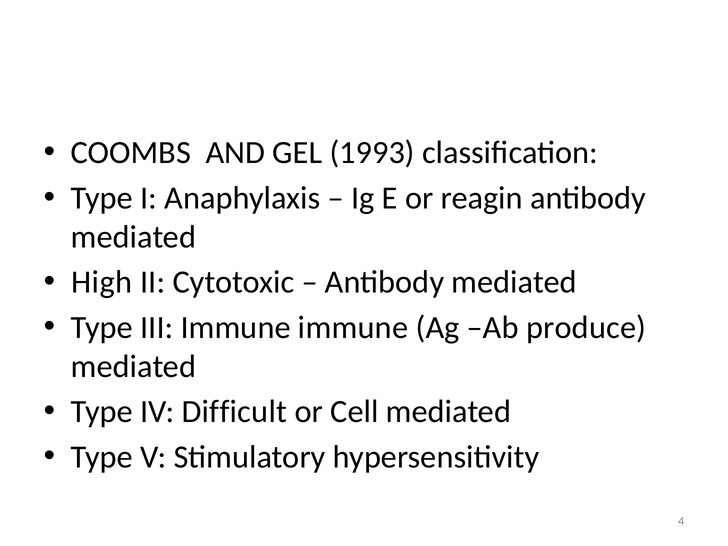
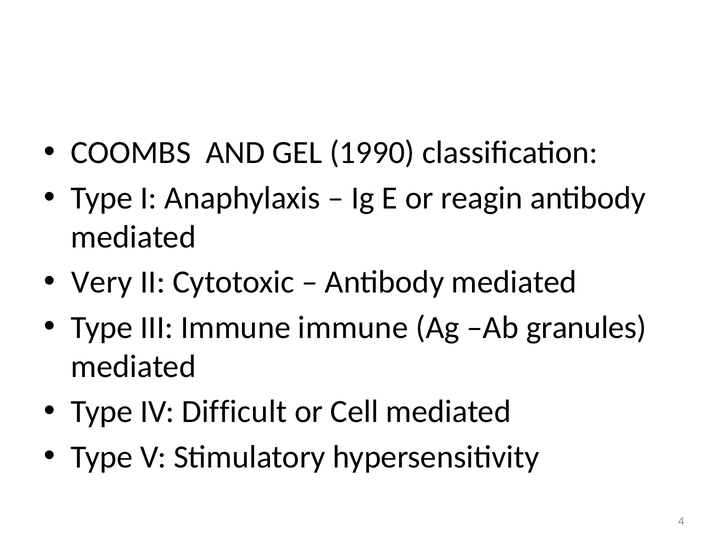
1993: 1993 -> 1990
High: High -> Very
produce: produce -> granules
